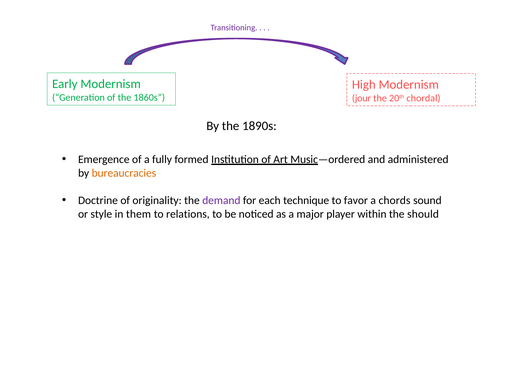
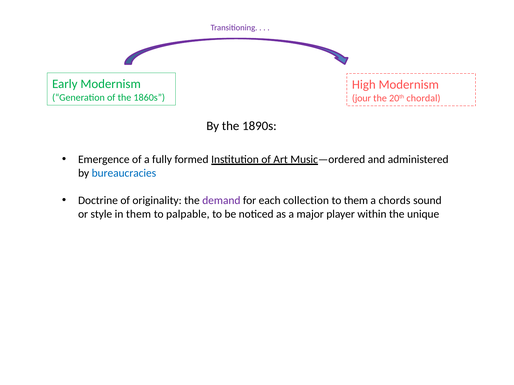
bureaucracies colour: orange -> blue
technique: technique -> collection
to favor: favor -> them
relations: relations -> palpable
should: should -> unique
